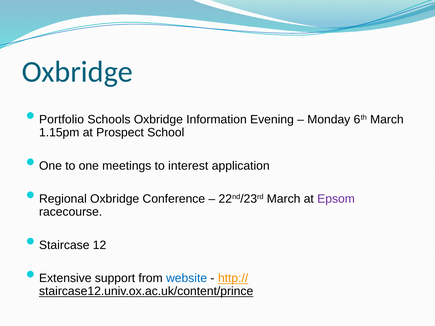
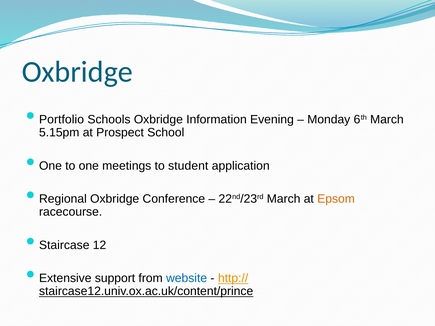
1.15pm: 1.15pm -> 5.15pm
interest: interest -> student
Epsom colour: purple -> orange
